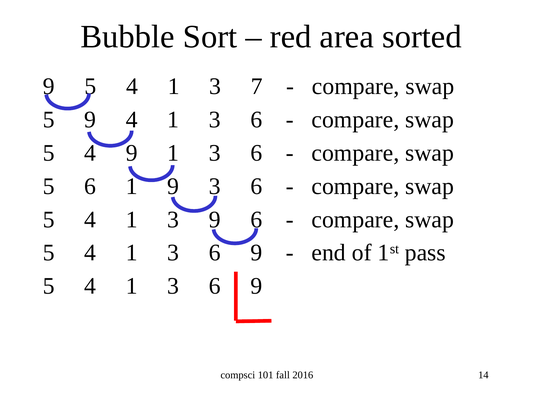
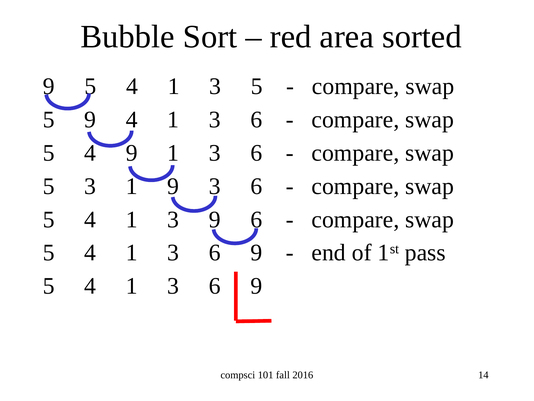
3 7: 7 -> 5
5 6: 6 -> 3
